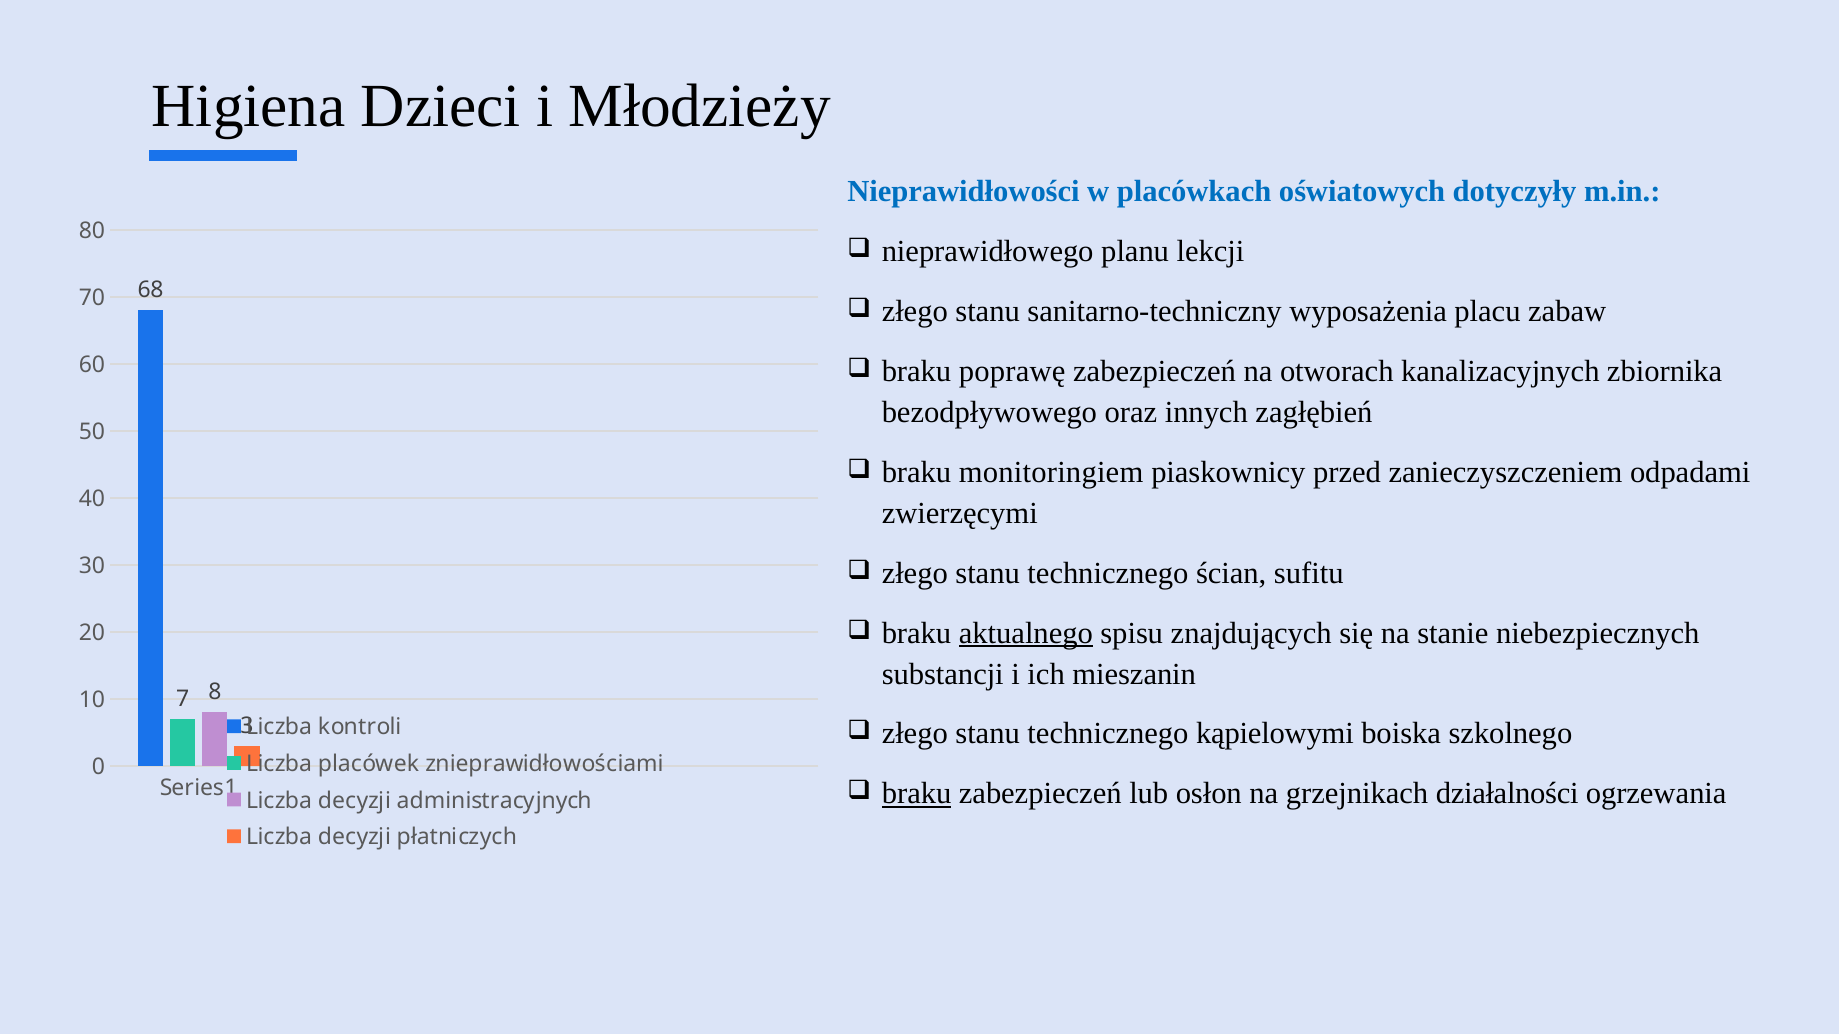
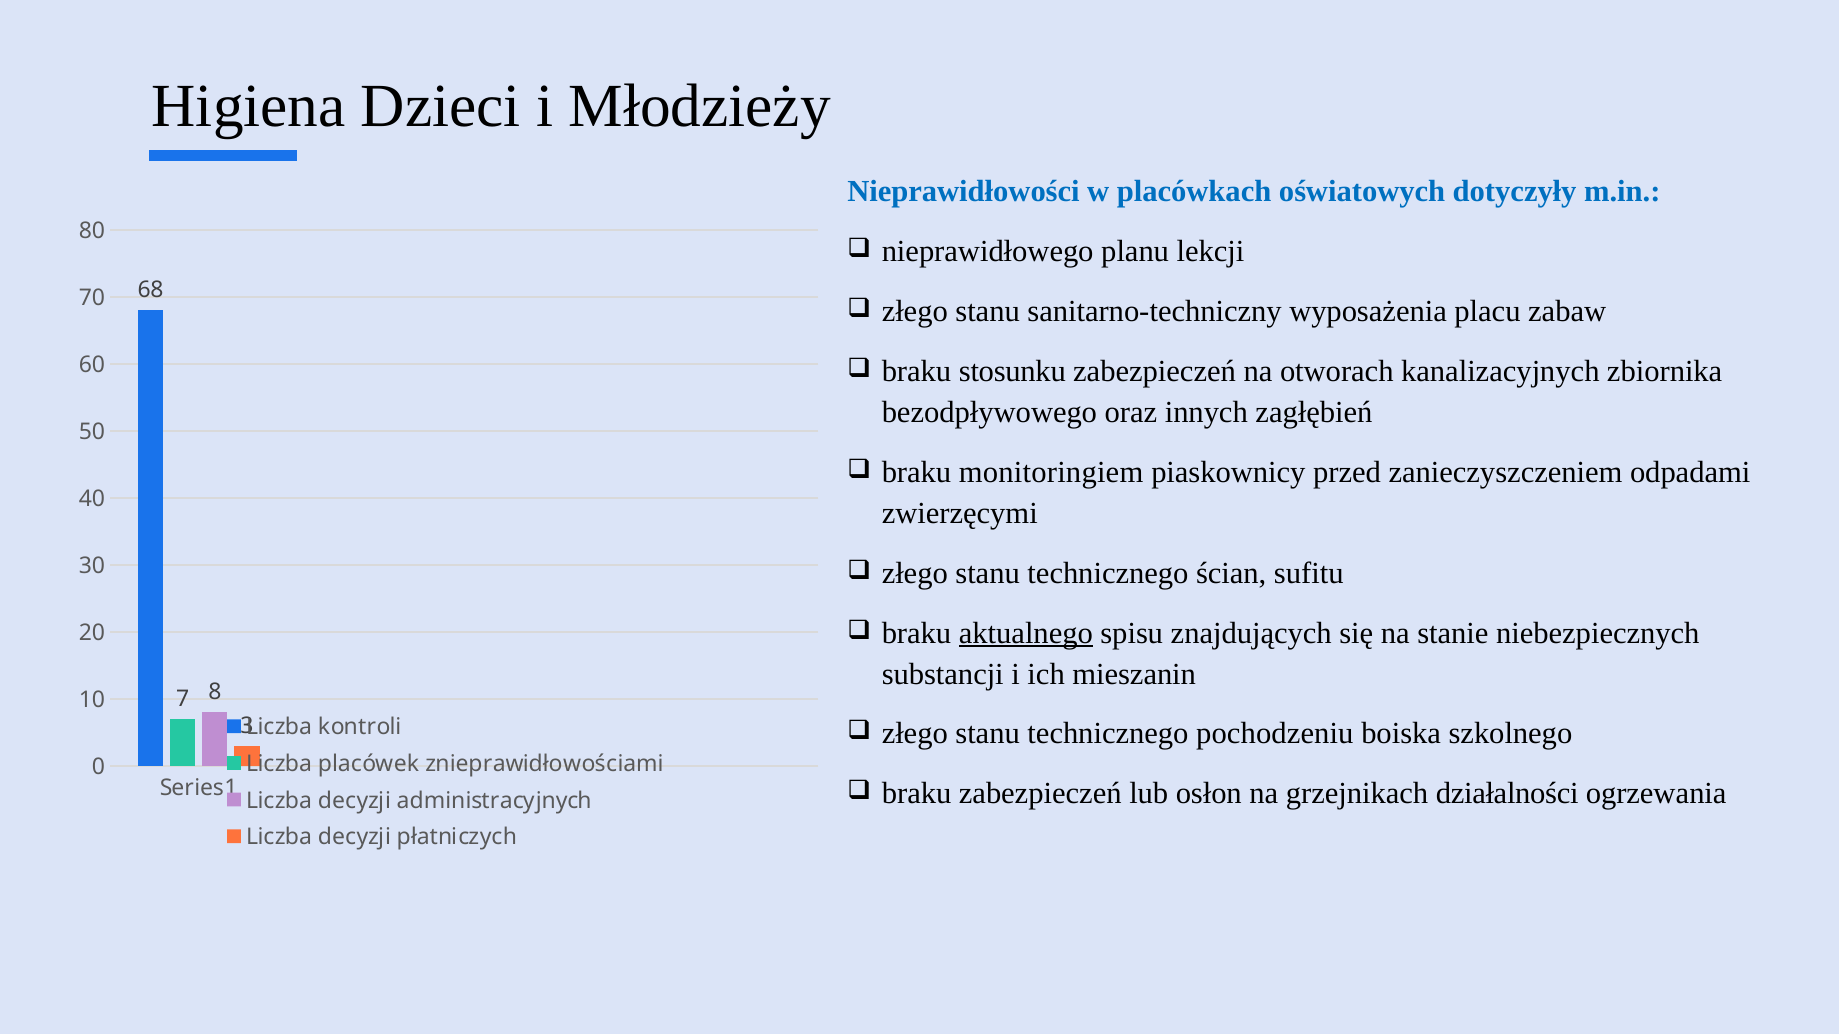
poprawę: poprawę -> stosunku
kąpielowymi: kąpielowymi -> pochodzeniu
braku at (917, 794) underline: present -> none
